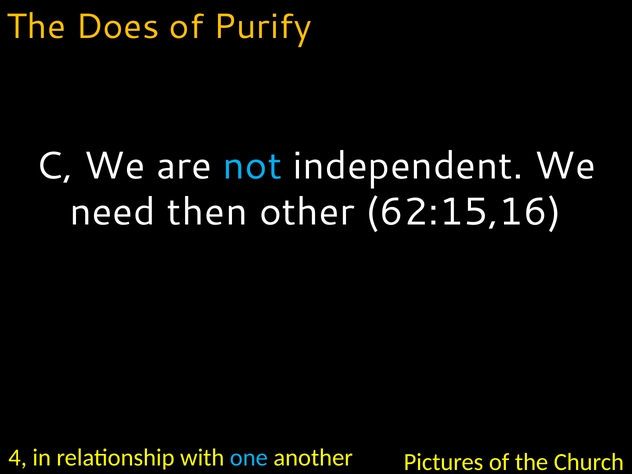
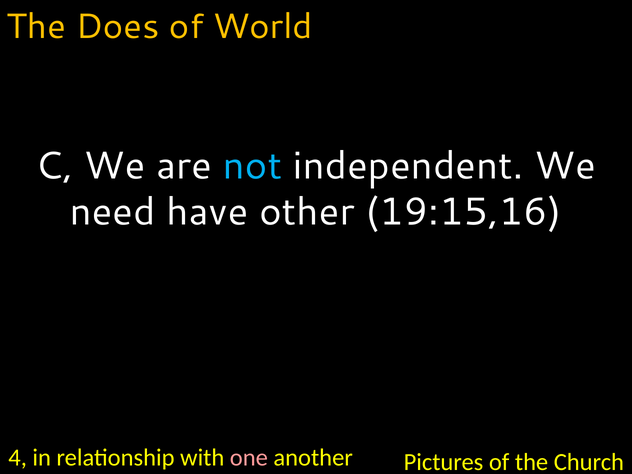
Purify: Purify -> World
then: then -> have
62:15,16: 62:15,16 -> 19:15,16
one colour: light blue -> pink
